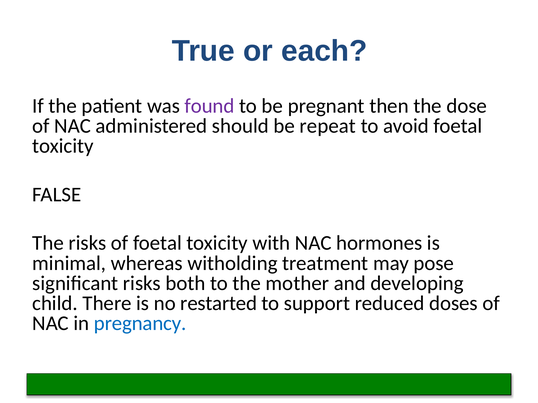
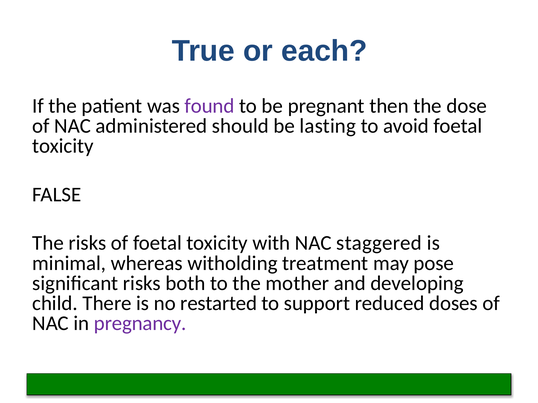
repeat: repeat -> lasting
hormones: hormones -> staggered
pregnancy colour: blue -> purple
